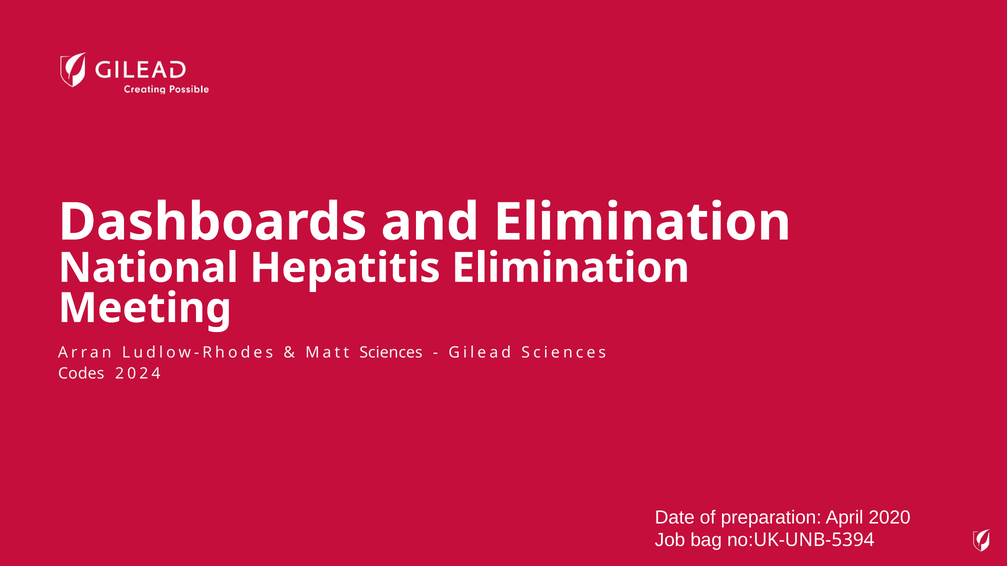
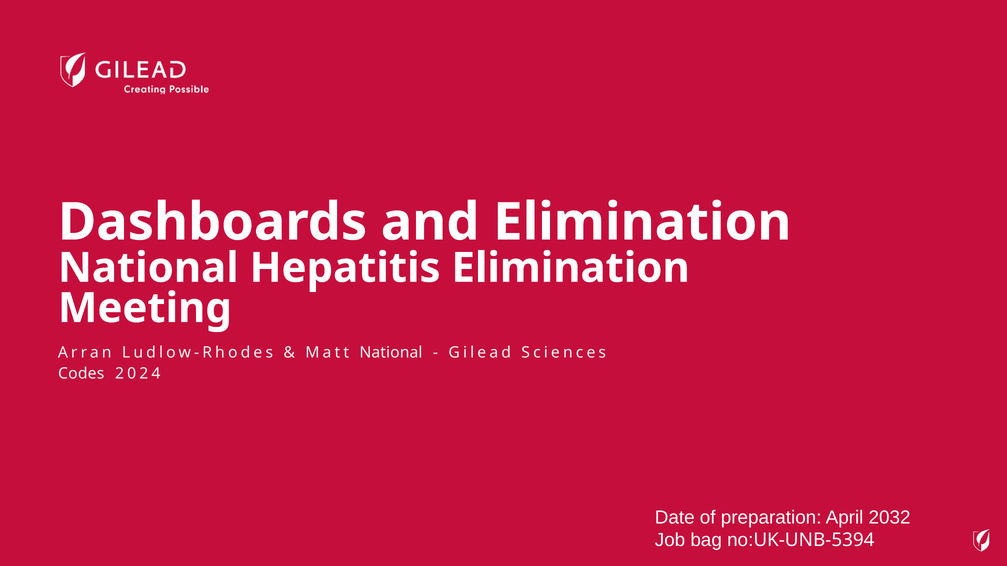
Matt Sciences: Sciences -> National
2020: 2020 -> 2032
